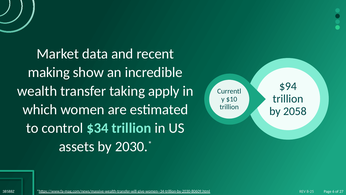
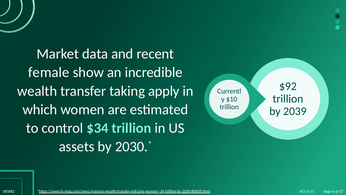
making: making -> female
$94: $94 -> $92
2058: 2058 -> 2039
